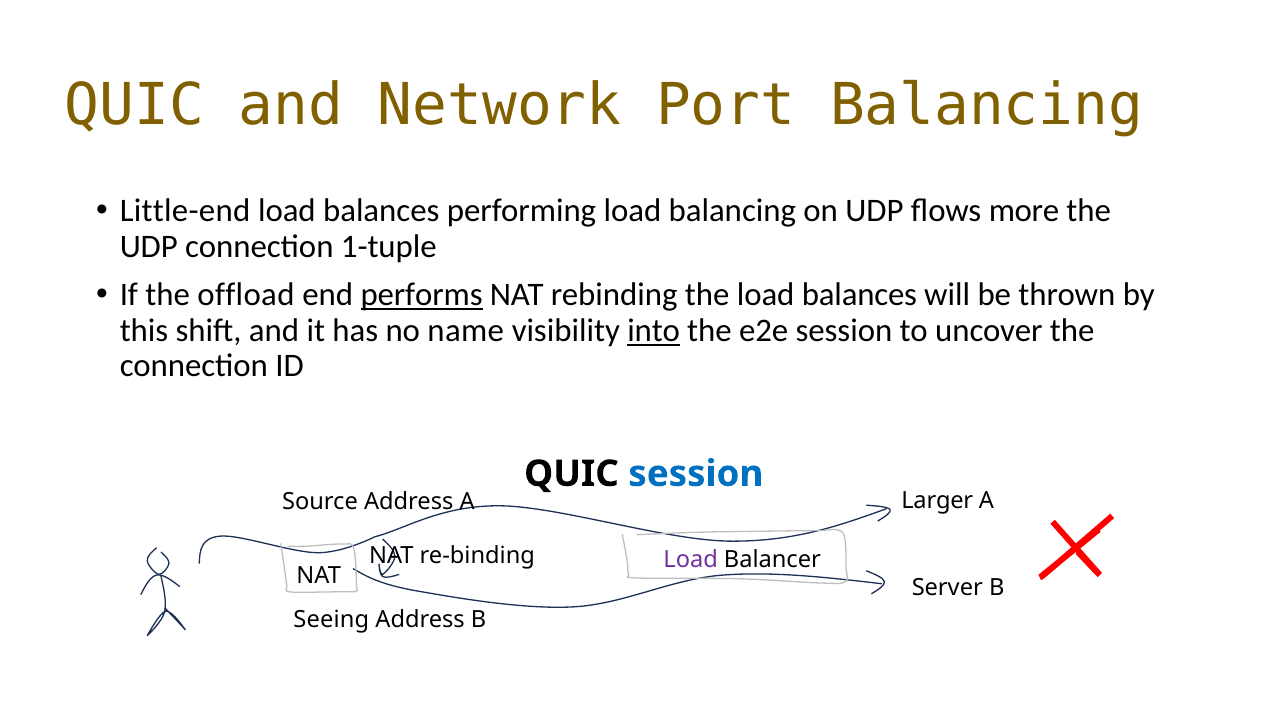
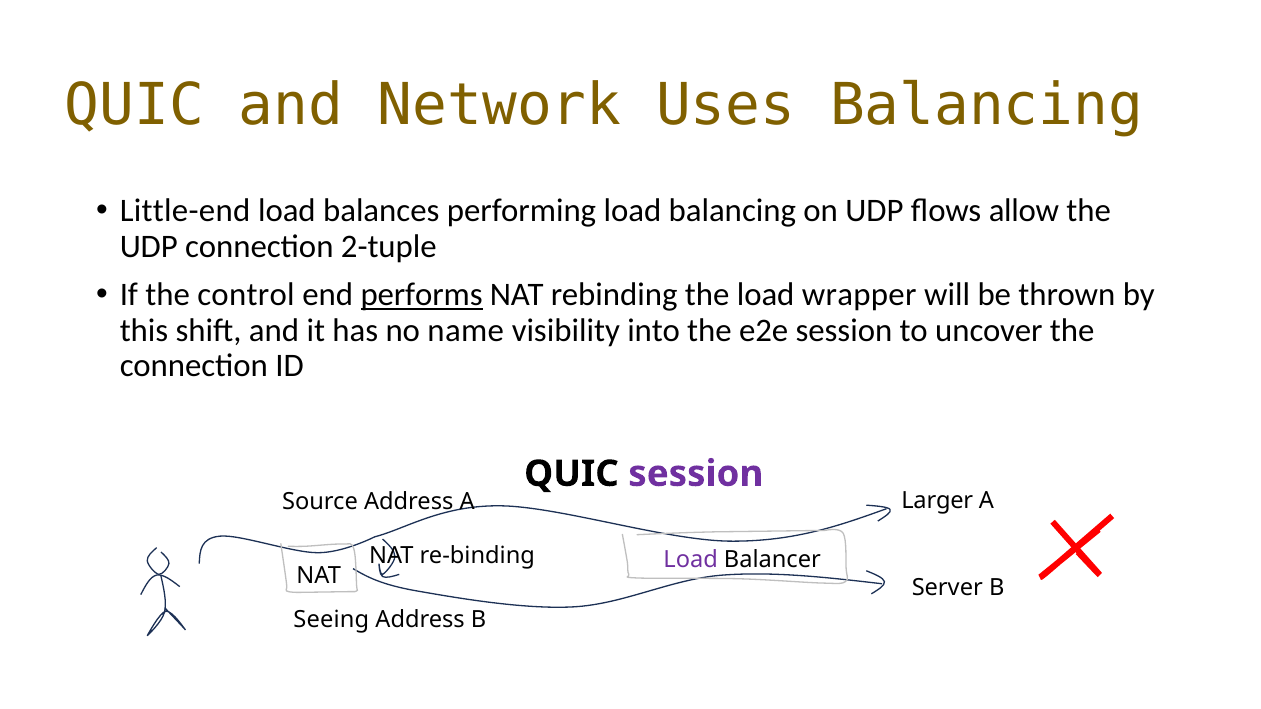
Port: Port -> Uses
more: more -> allow
1-tuple: 1-tuple -> 2-tuple
offload: offload -> control
the load balances: balances -> wrapper
into underline: present -> none
session at (696, 474) colour: blue -> purple
